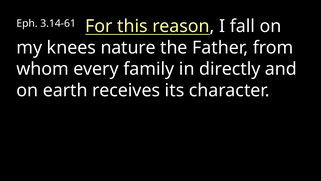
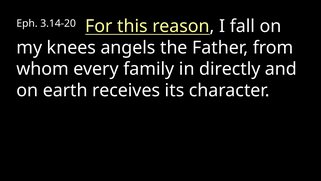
3.14-61: 3.14-61 -> 3.14-20
nature: nature -> angels
